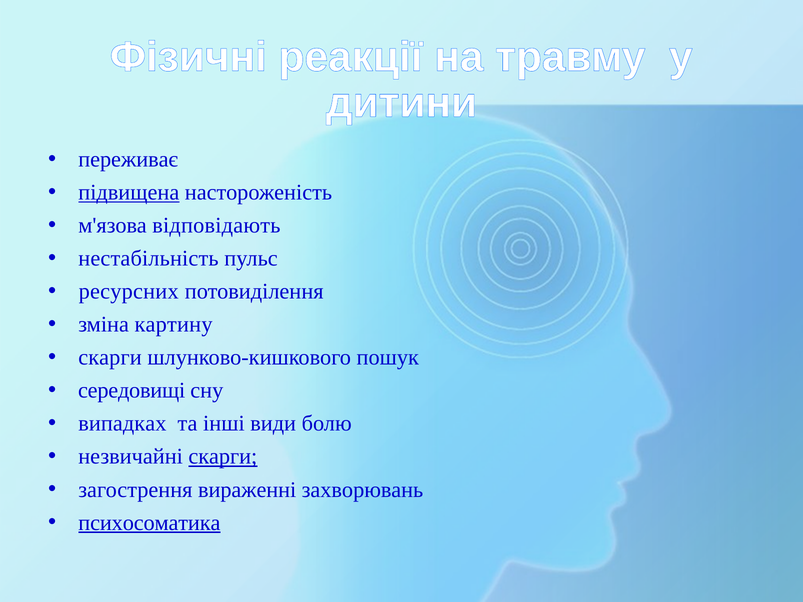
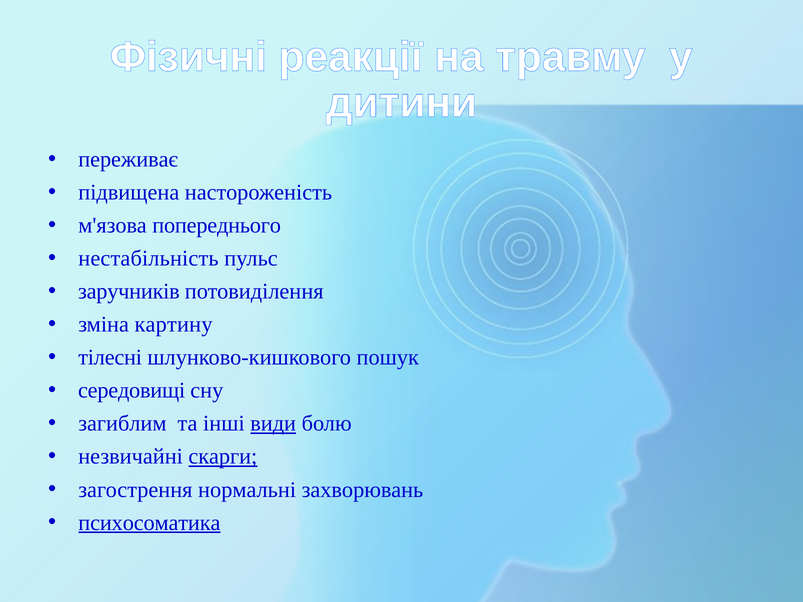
підвищена underline: present -> none
відповідають: відповідають -> попереднього
ресурсних: ресурсних -> заручників
скарги at (110, 358): скарги -> тілесні
випадках: випадках -> загиблим
види underline: none -> present
вираженні: вираженні -> нормальні
